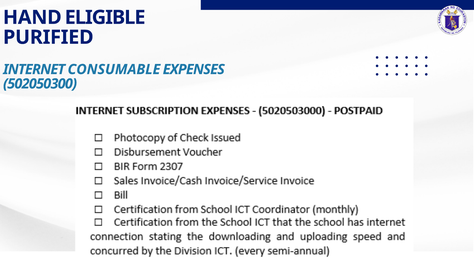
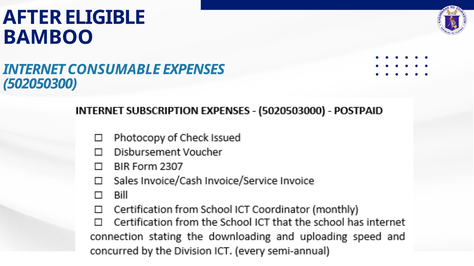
HAND: HAND -> AFTER
PURIFIED: PURIFIED -> BAMBOO
